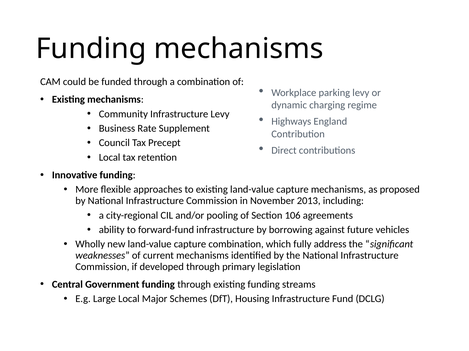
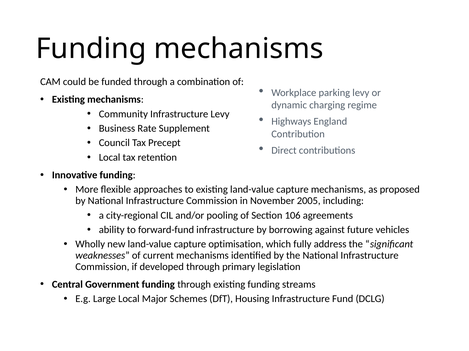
2013: 2013 -> 2005
capture combination: combination -> optimisation
